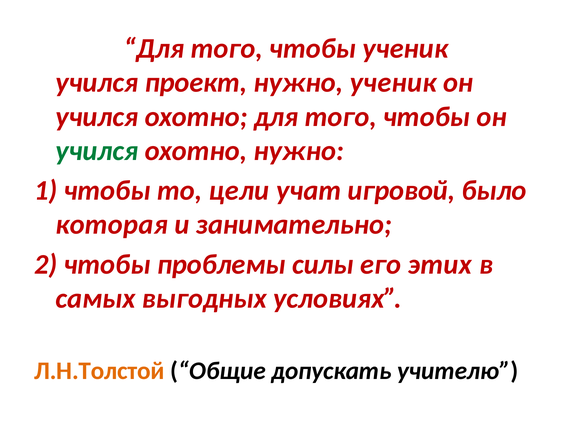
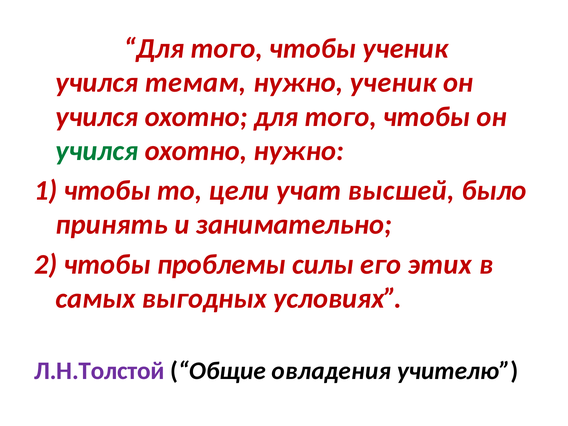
проект: проект -> темам
игровой: игровой -> высшей
которая: которая -> принять
Л.Н.Толстой colour: orange -> purple
допускать: допускать -> овладения
